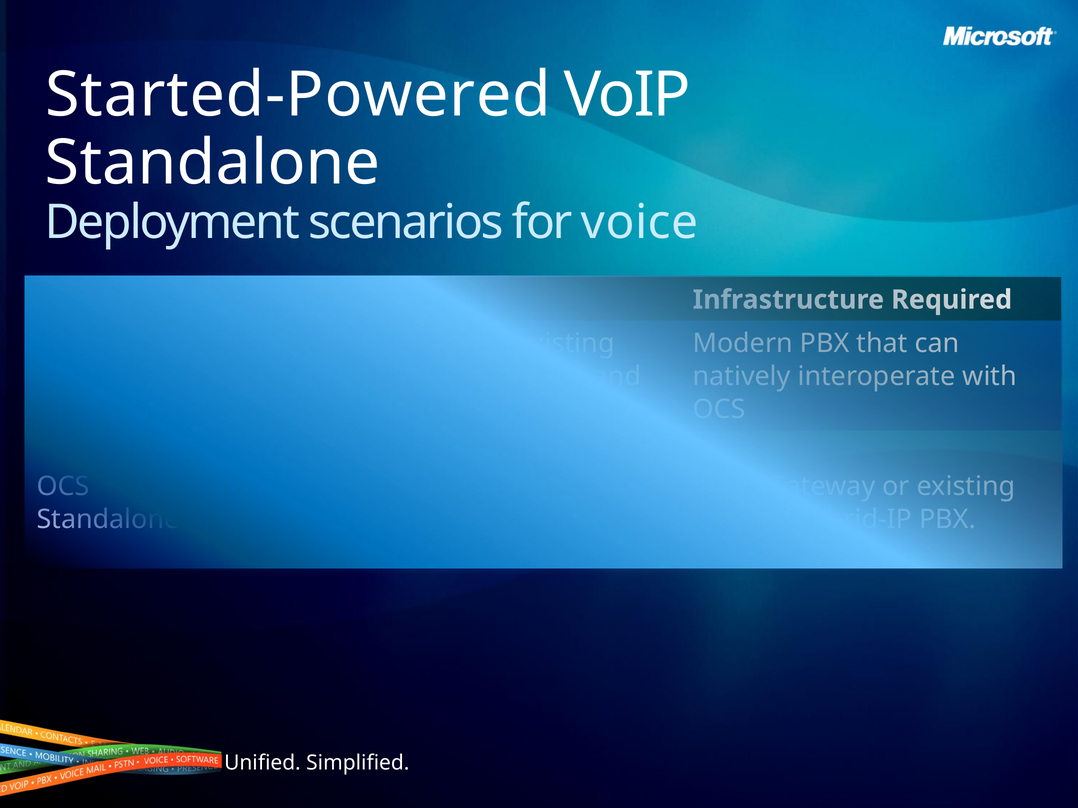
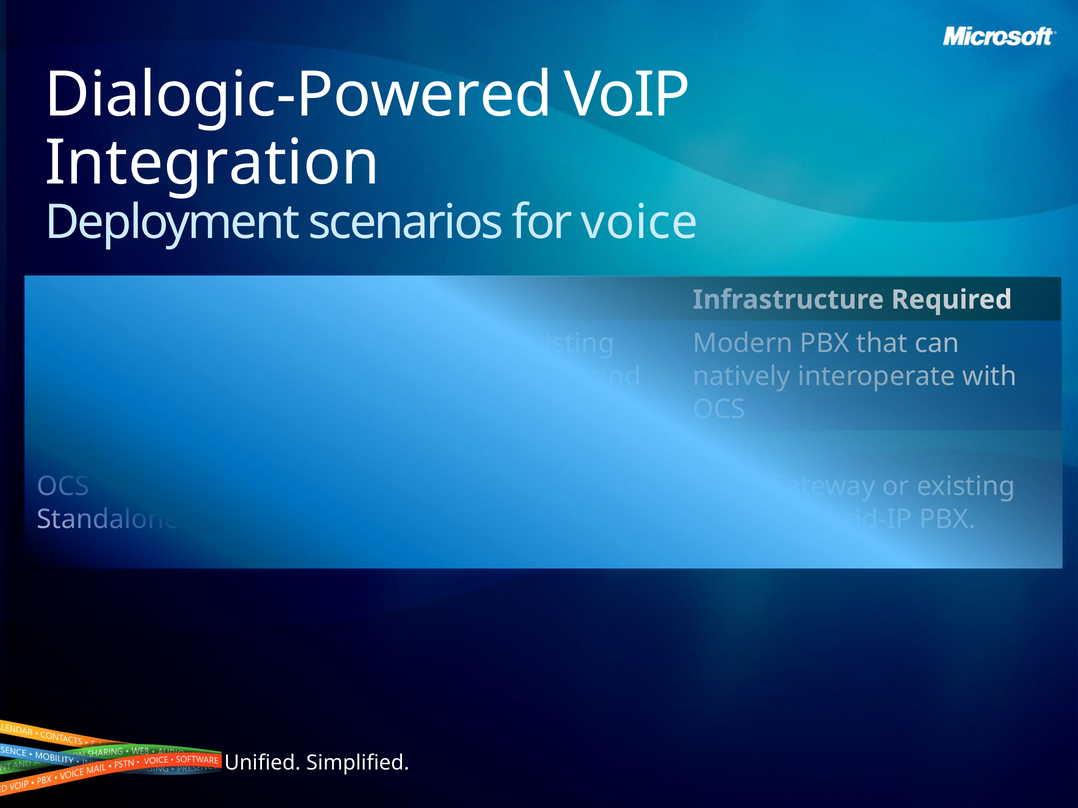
Started-Powered: Started-Powered -> Dialogic-Powered
Standalone at (213, 163): Standalone -> Integration
